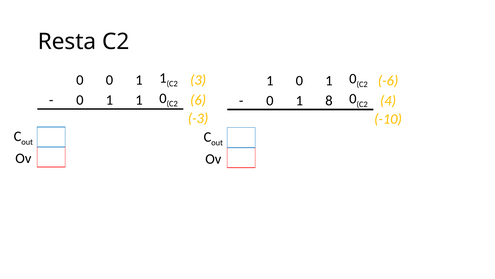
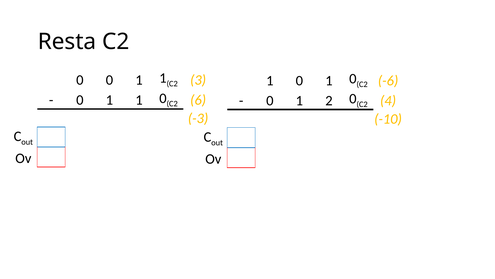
8: 8 -> 2
